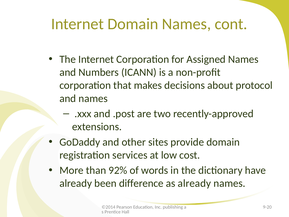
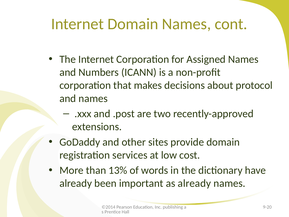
92%: 92% -> 13%
difference: difference -> important
